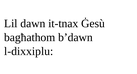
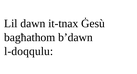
l-dixxiplu: l-dixxiplu -> l-doqqulu
